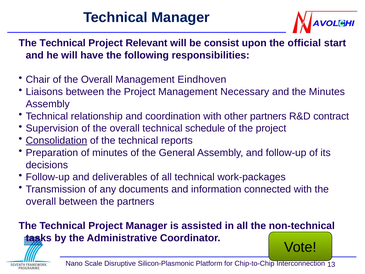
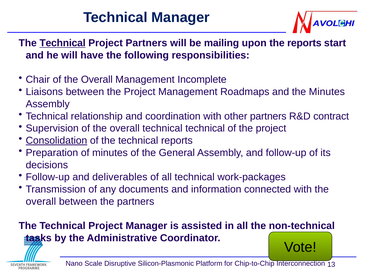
Technical at (63, 43) underline: none -> present
Project Relevant: Relevant -> Partners
consist: consist -> mailing
the official: official -> reports
Eindhoven: Eindhoven -> Incomplete
Necessary: Necessary -> Roadmaps
technical schedule: schedule -> technical
